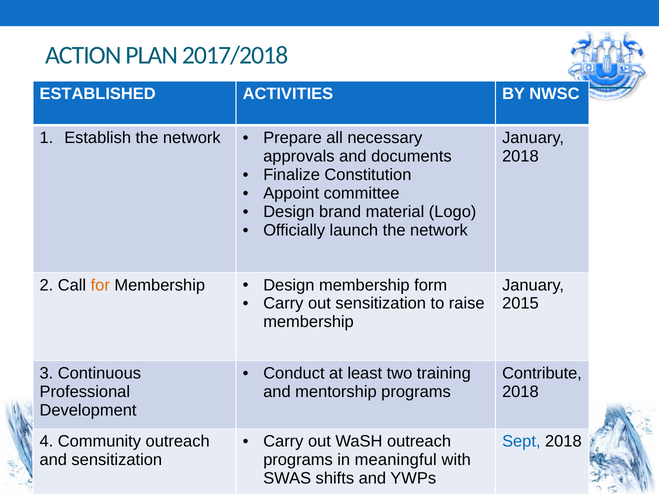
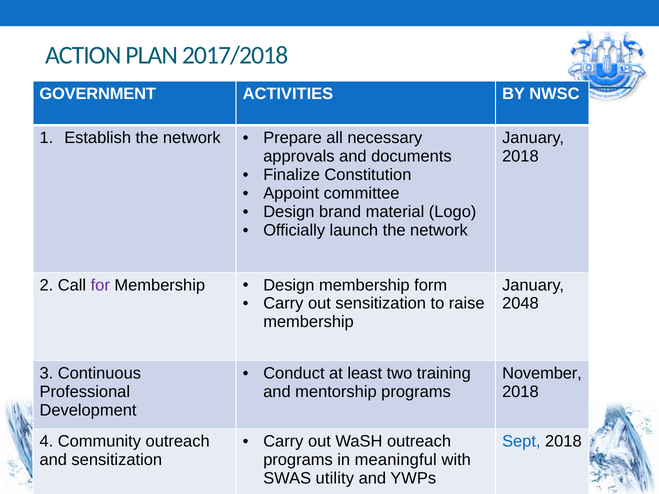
ESTABLISHED: ESTABLISHED -> GOVERNMENT
for colour: orange -> purple
2015: 2015 -> 2048
Contribute: Contribute -> November
shifts: shifts -> utility
